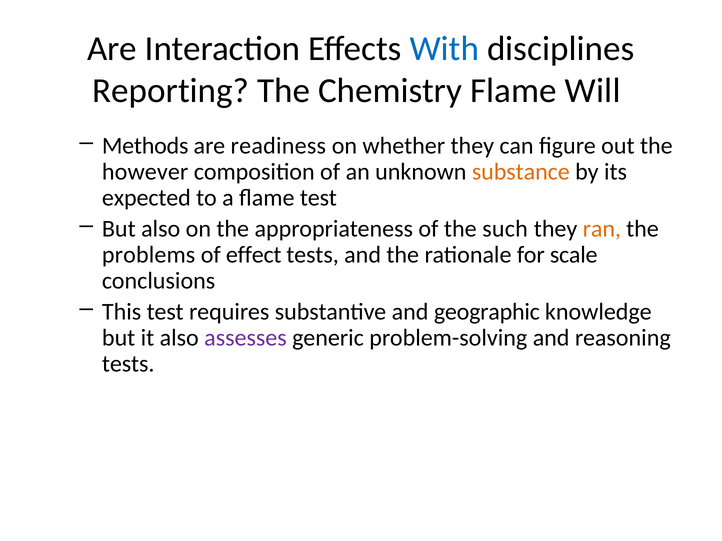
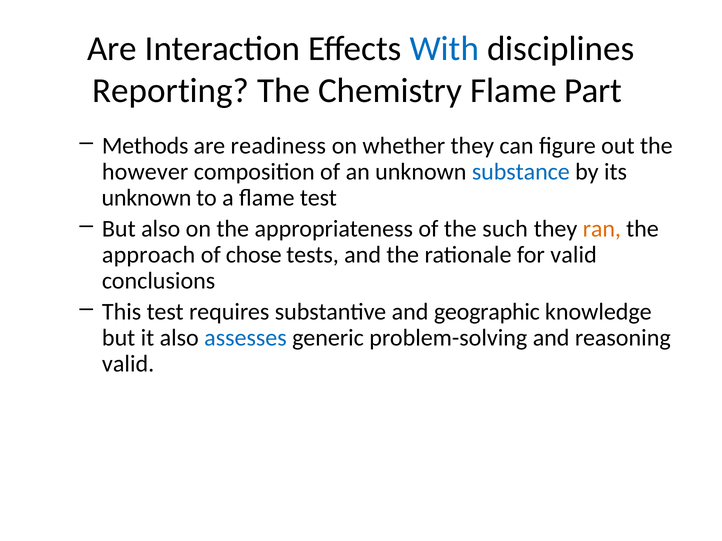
Will: Will -> Part
substance colour: orange -> blue
expected at (146, 198): expected -> unknown
problems: problems -> approach
effect: effect -> chose
for scale: scale -> valid
assesses colour: purple -> blue
tests at (128, 364): tests -> valid
